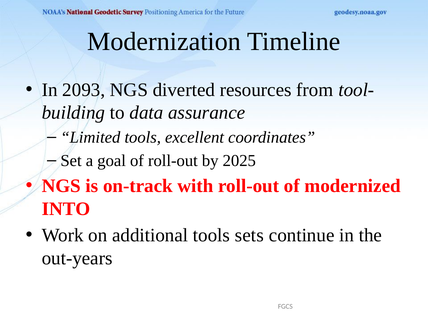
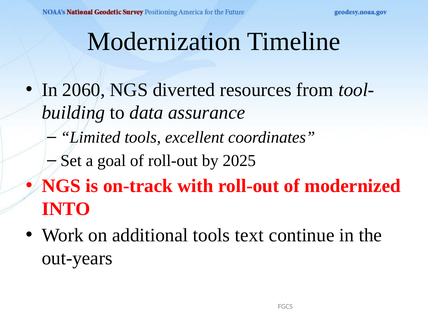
2093: 2093 -> 2060
sets: sets -> text
